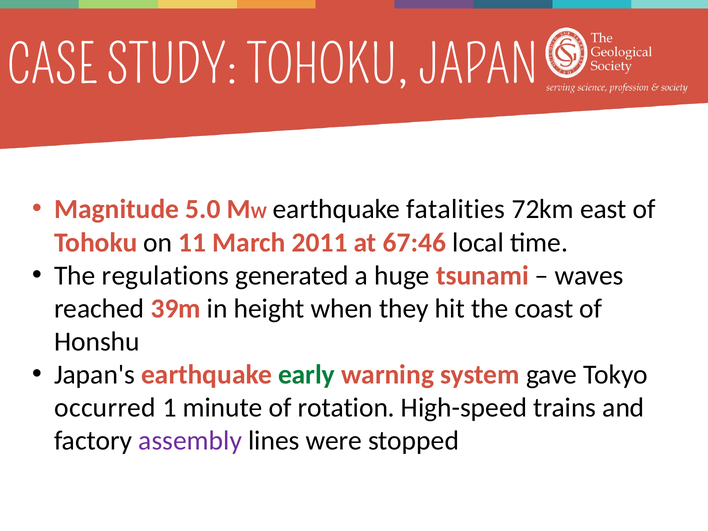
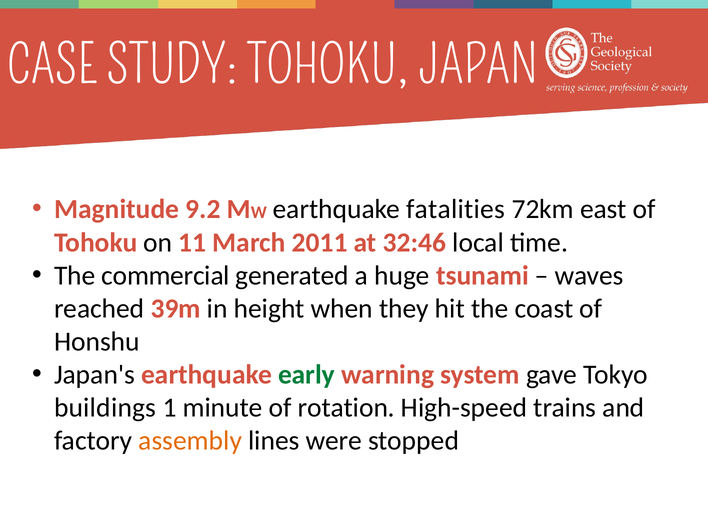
5.0: 5.0 -> 9.2
67:46: 67:46 -> 32:46
regulations: regulations -> commercial
occurred: occurred -> buildings
assembly colour: purple -> orange
